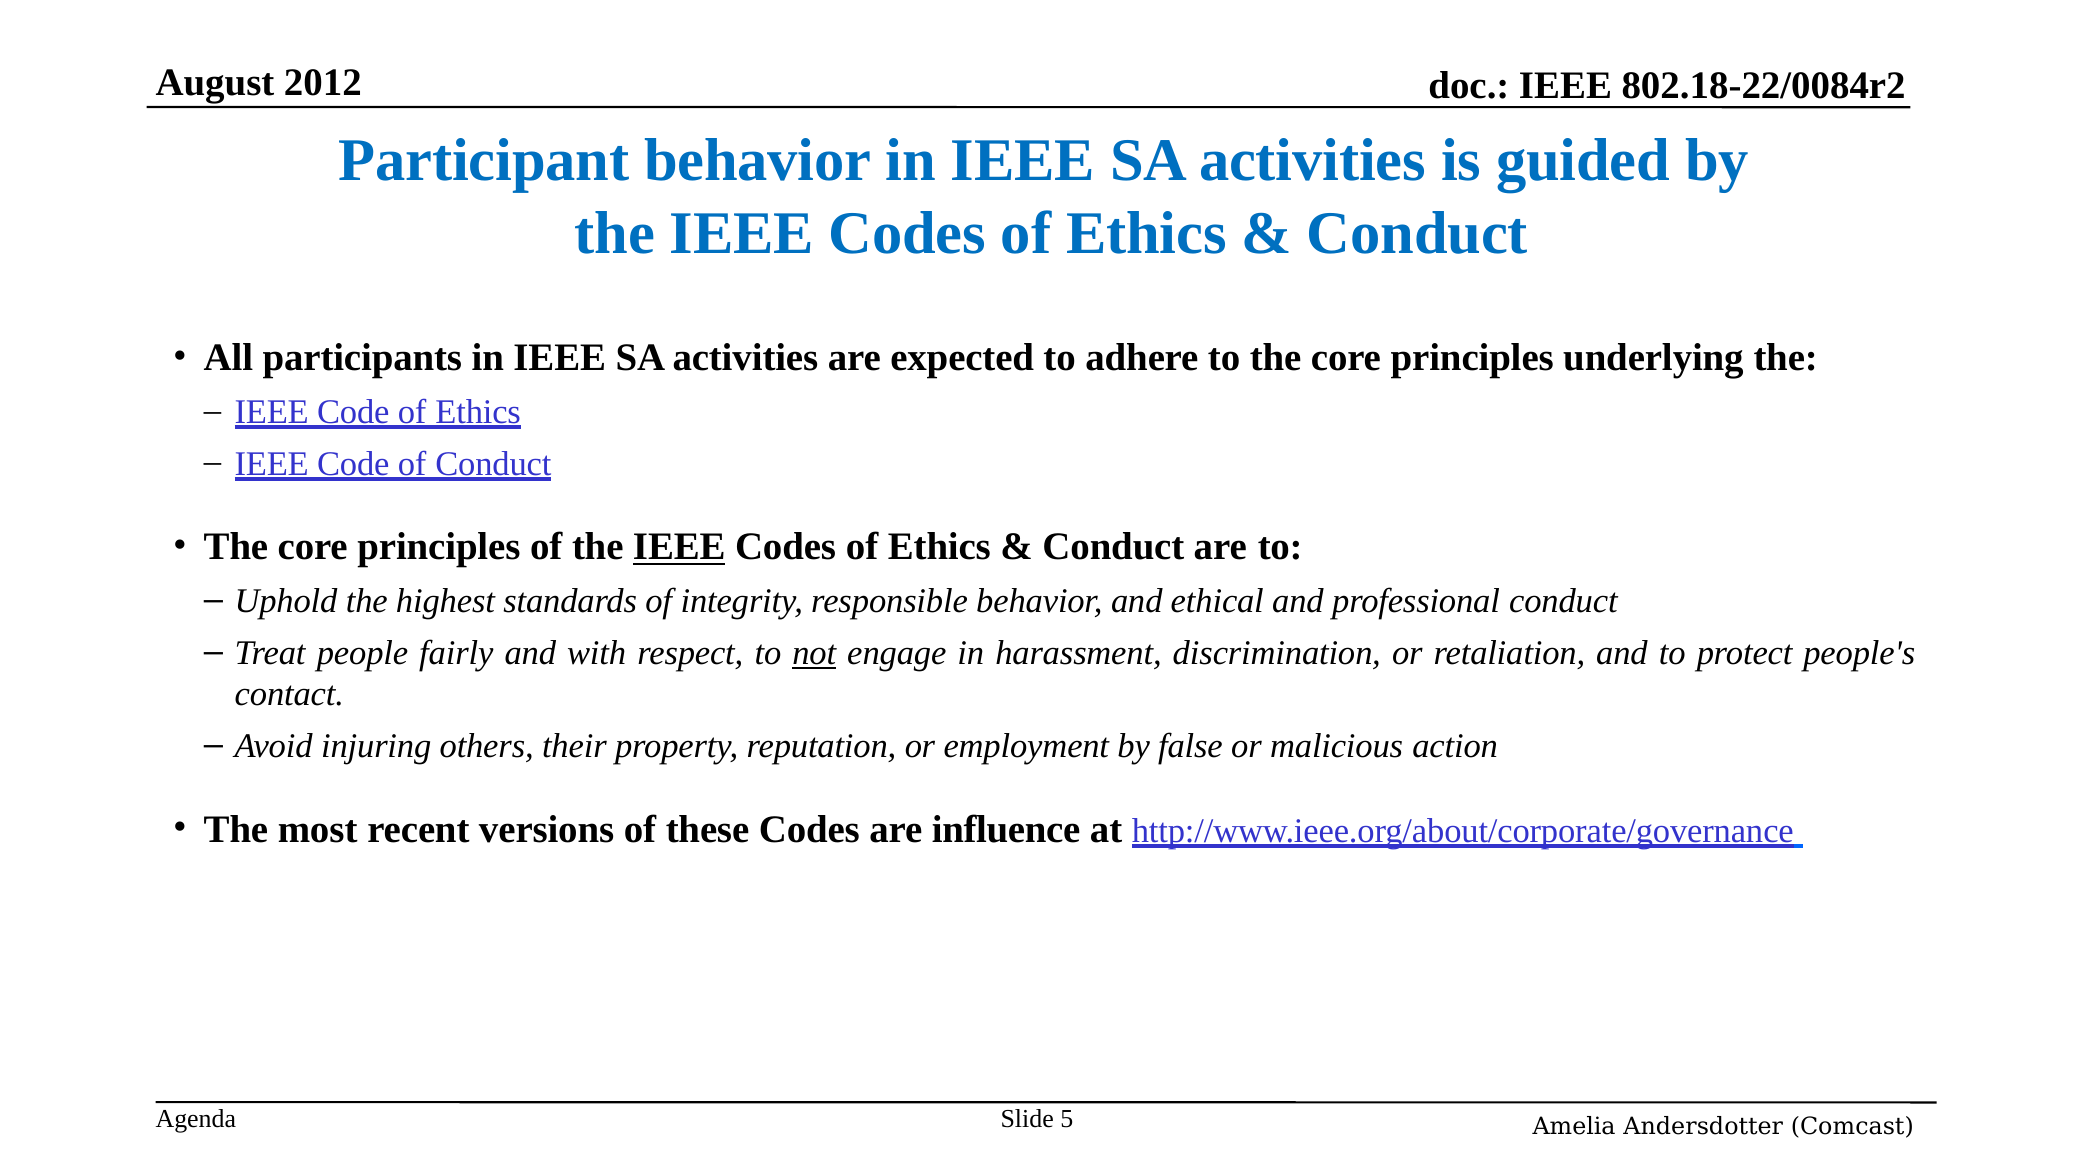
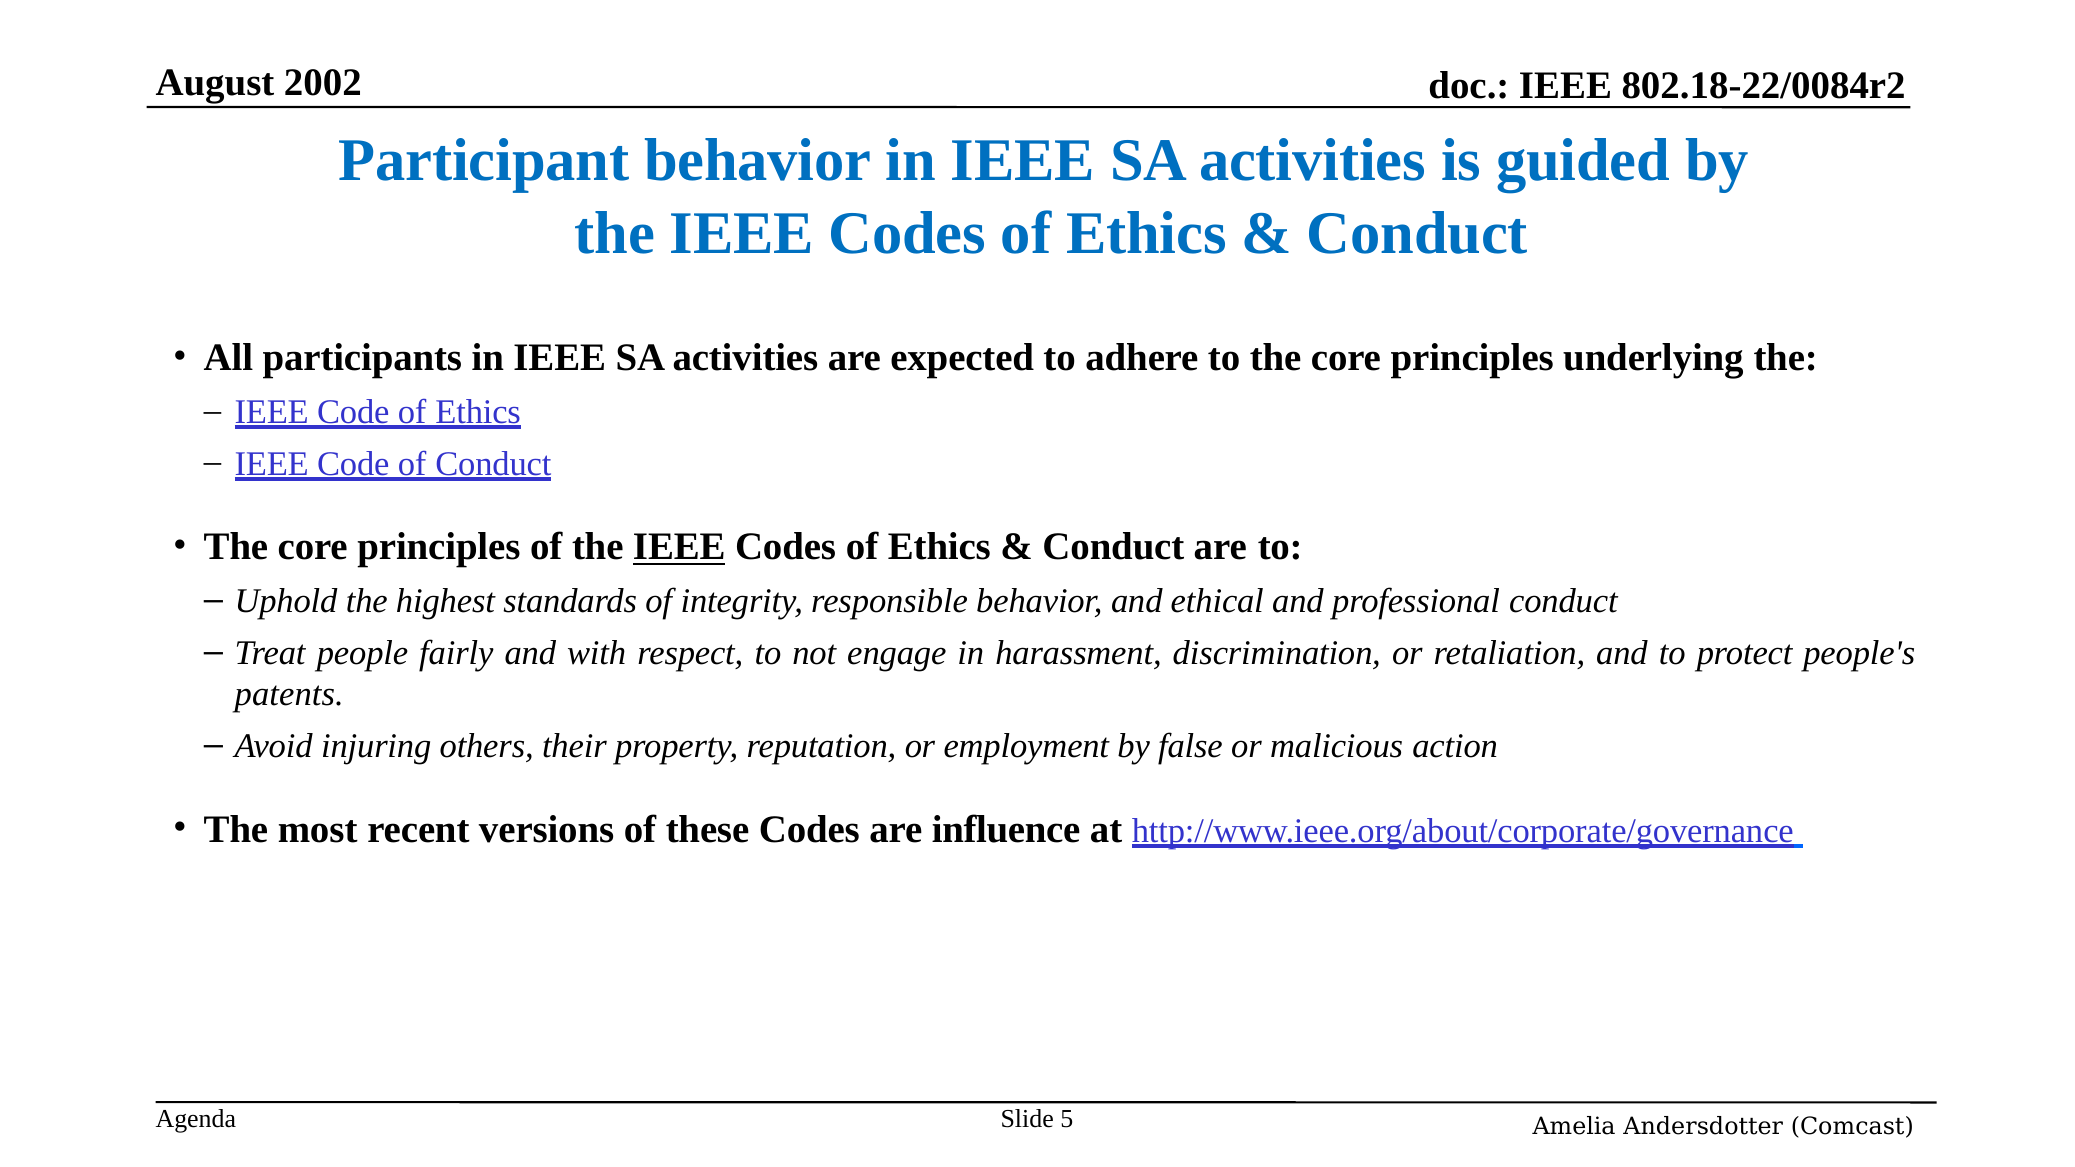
2012: 2012 -> 2002
not underline: present -> none
contact: contact -> patents
